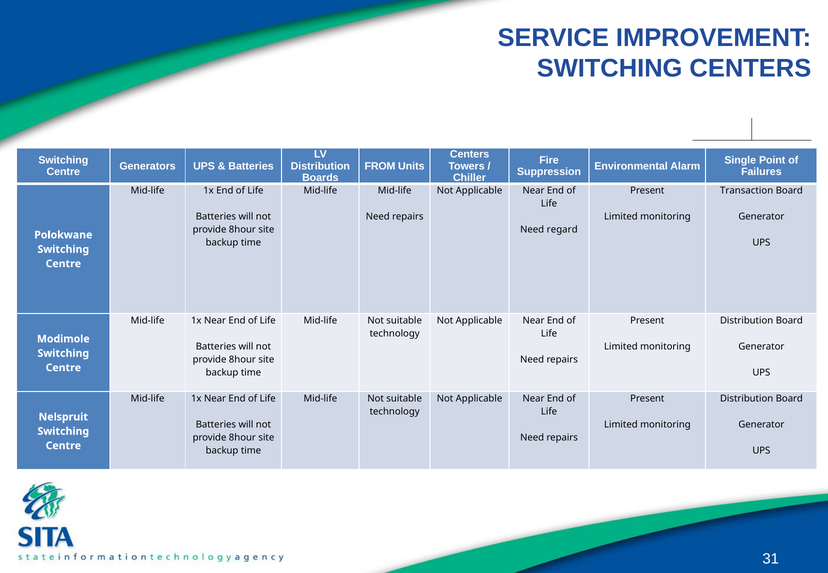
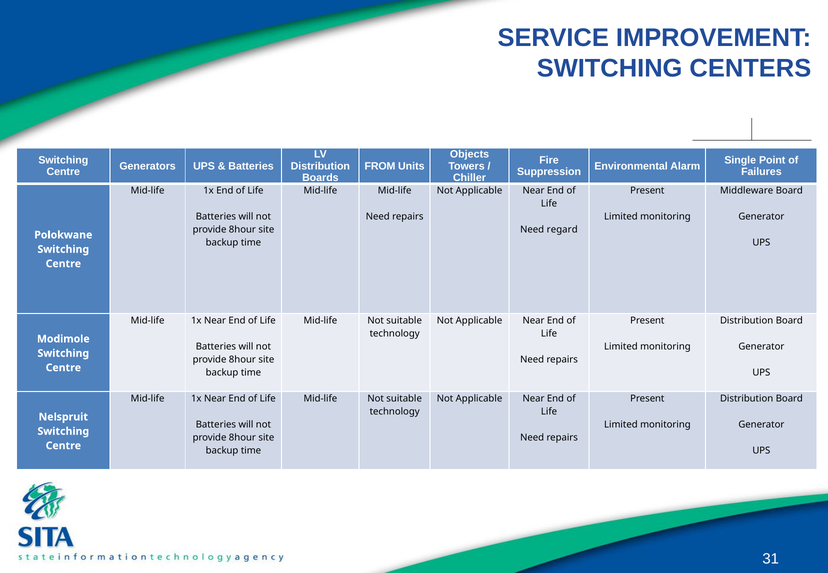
Centers at (470, 154): Centers -> Objects
Transaction: Transaction -> Middleware
